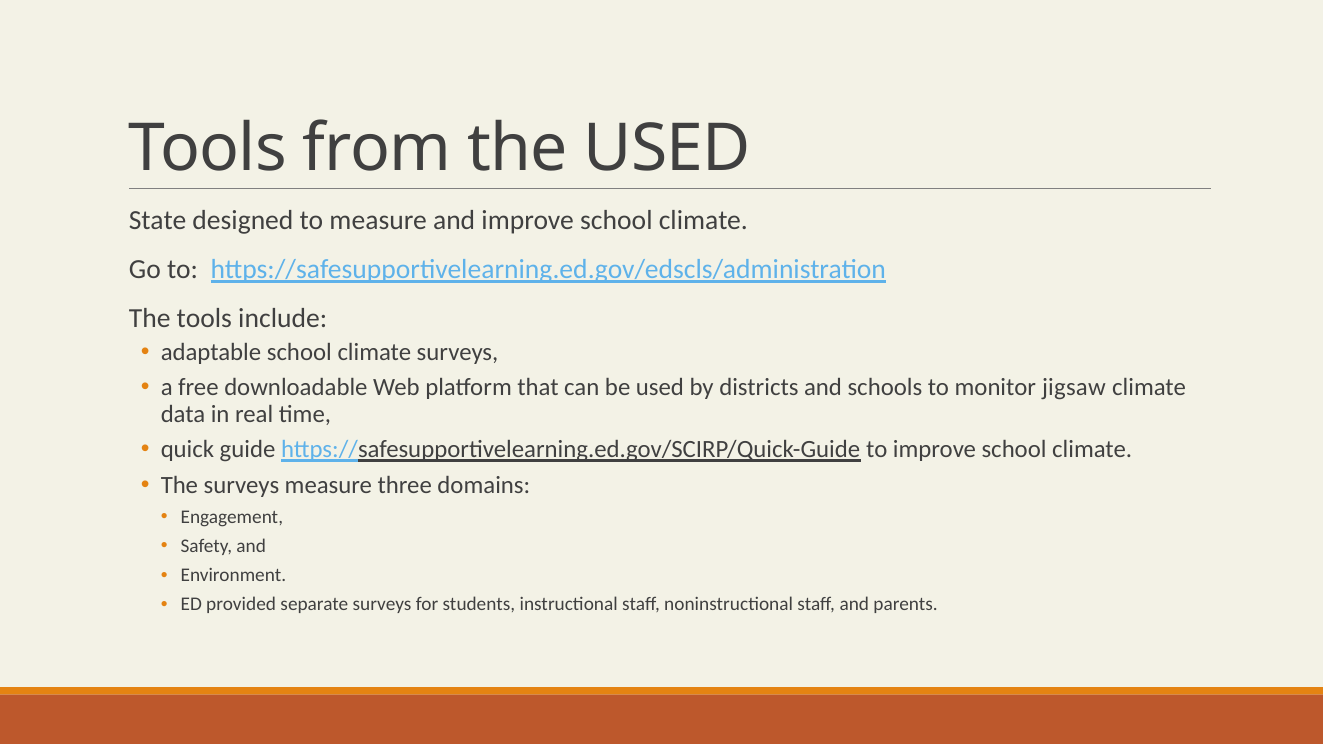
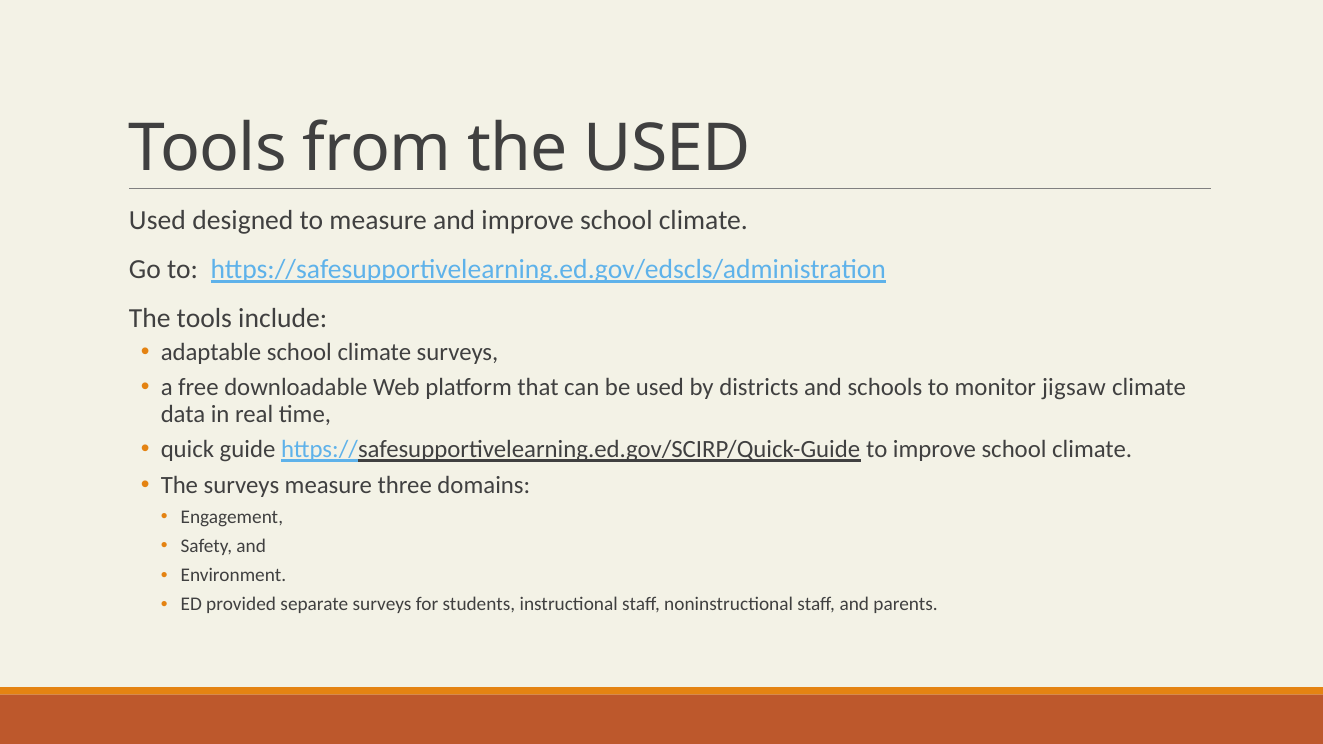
State at (158, 220): State -> Used
